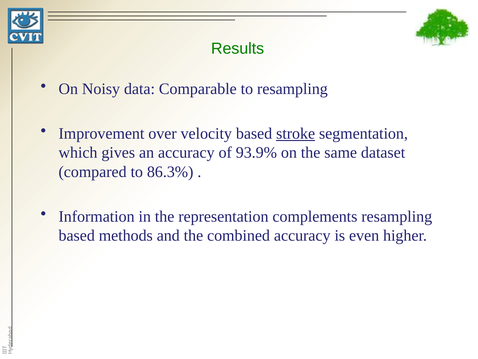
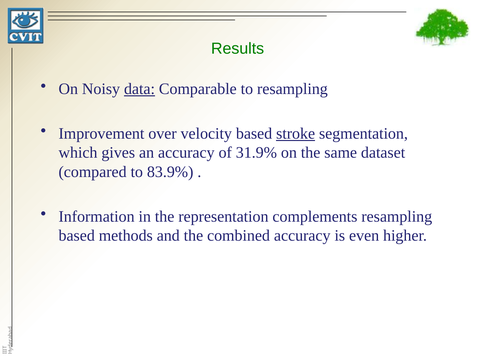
data underline: none -> present
93.9%: 93.9% -> 31.9%
86.3%: 86.3% -> 83.9%
